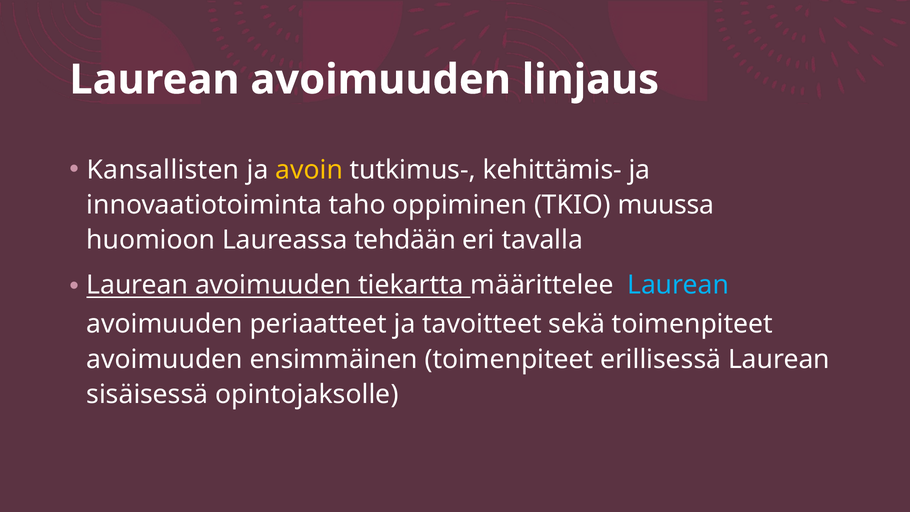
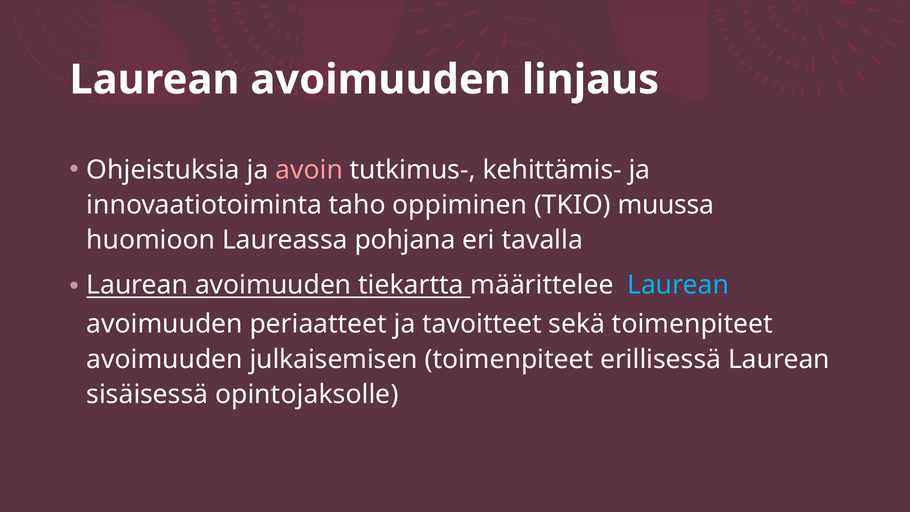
Kansallisten: Kansallisten -> Ohjeistuksia
avoin colour: yellow -> pink
tehdään: tehdään -> pohjana
ensimmäinen: ensimmäinen -> julkaisemisen
